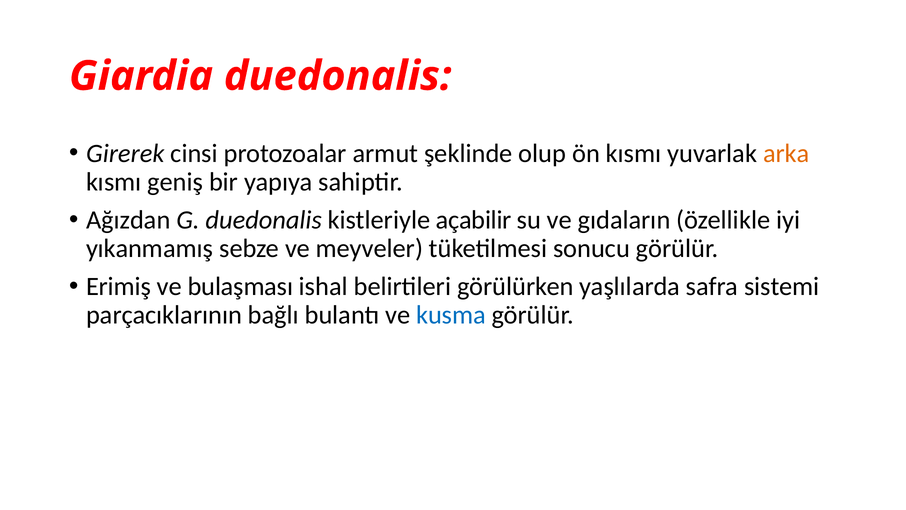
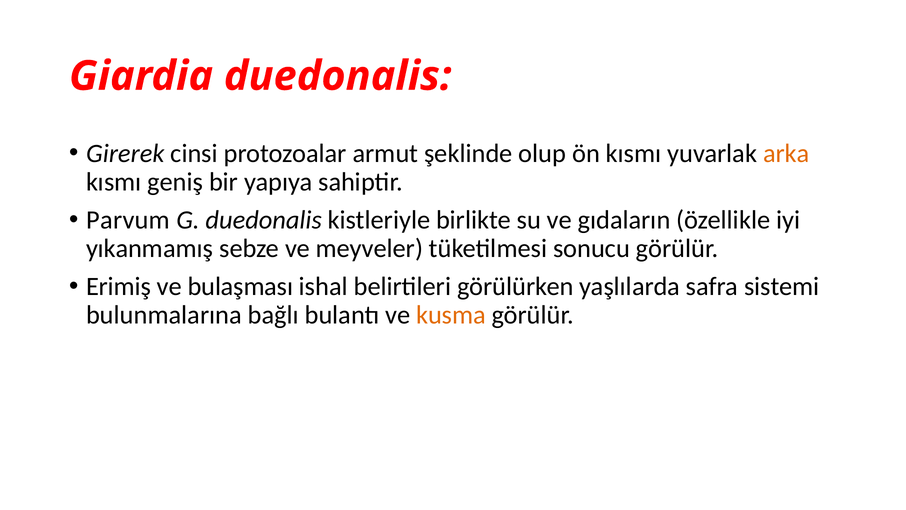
Ağızdan: Ağızdan -> Parvum
açabilir: açabilir -> birlikte
parçacıklarının: parçacıklarının -> bulunmalarına
kusma colour: blue -> orange
